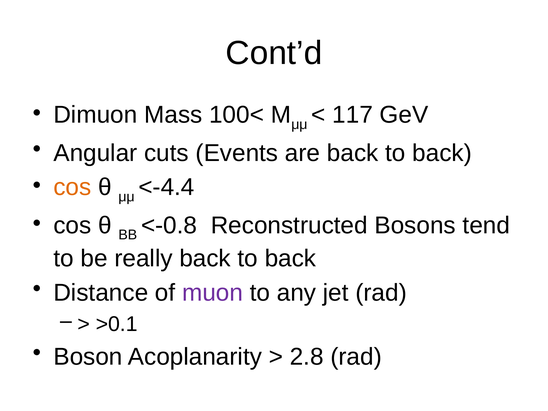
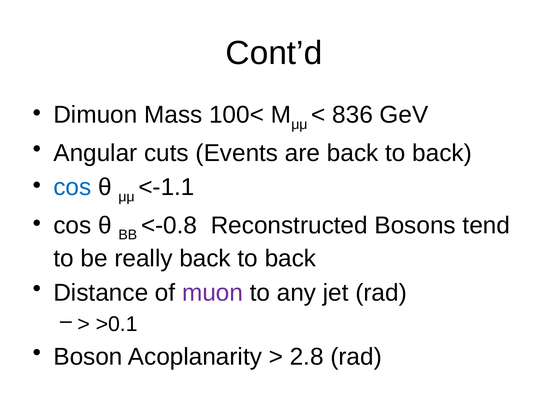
117: 117 -> 836
cos at (72, 187) colour: orange -> blue
<-4.4: <-4.4 -> <-1.1
